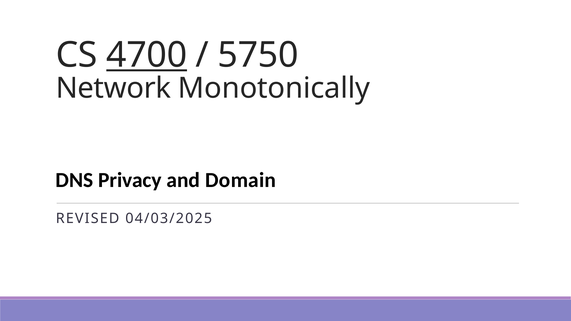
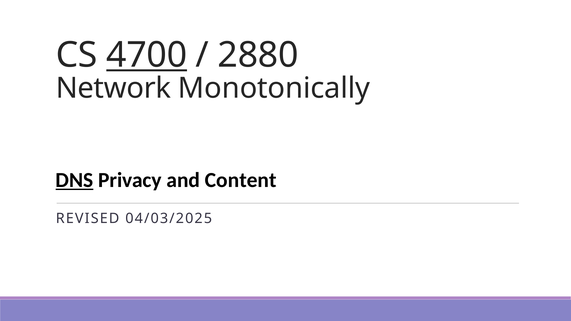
5750: 5750 -> 2880
DNS underline: none -> present
Domain: Domain -> Content
